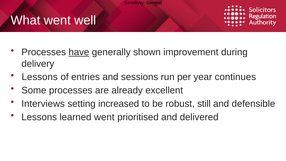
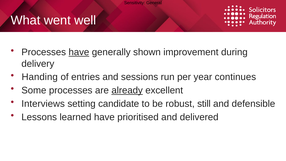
Lessons at (40, 77): Lessons -> Handing
already underline: none -> present
increased: increased -> candidate
learned went: went -> have
